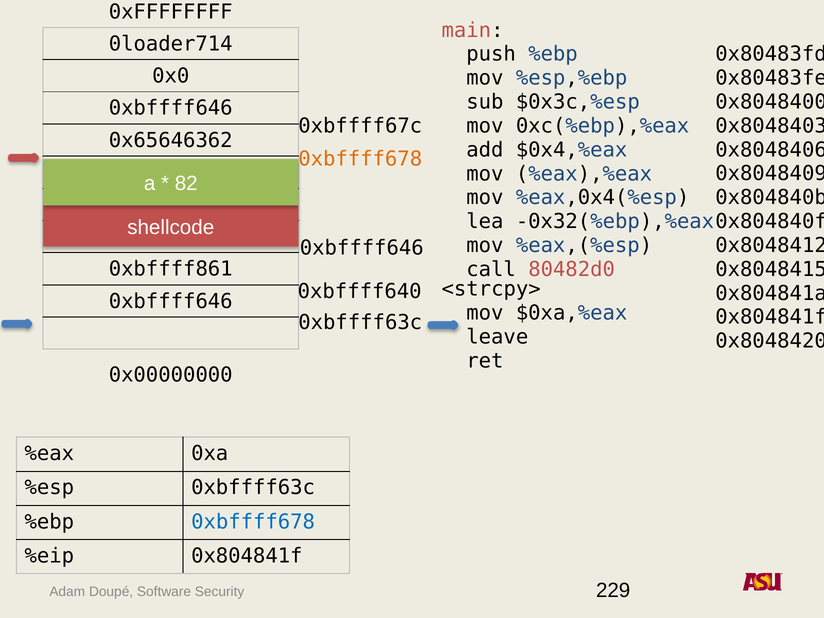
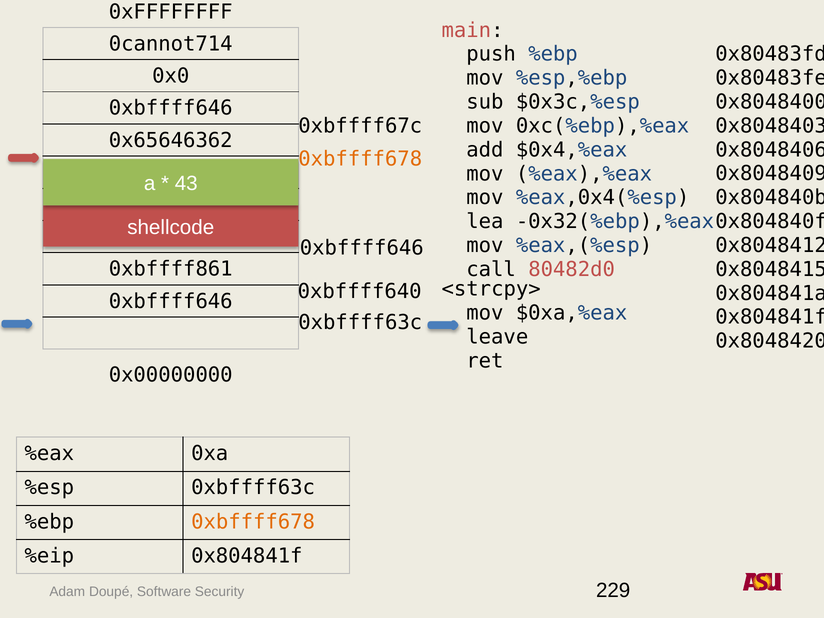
0loader714: 0loader714 -> 0cannot714
82: 82 -> 43
0xbffff678 at (253, 522) colour: blue -> orange
